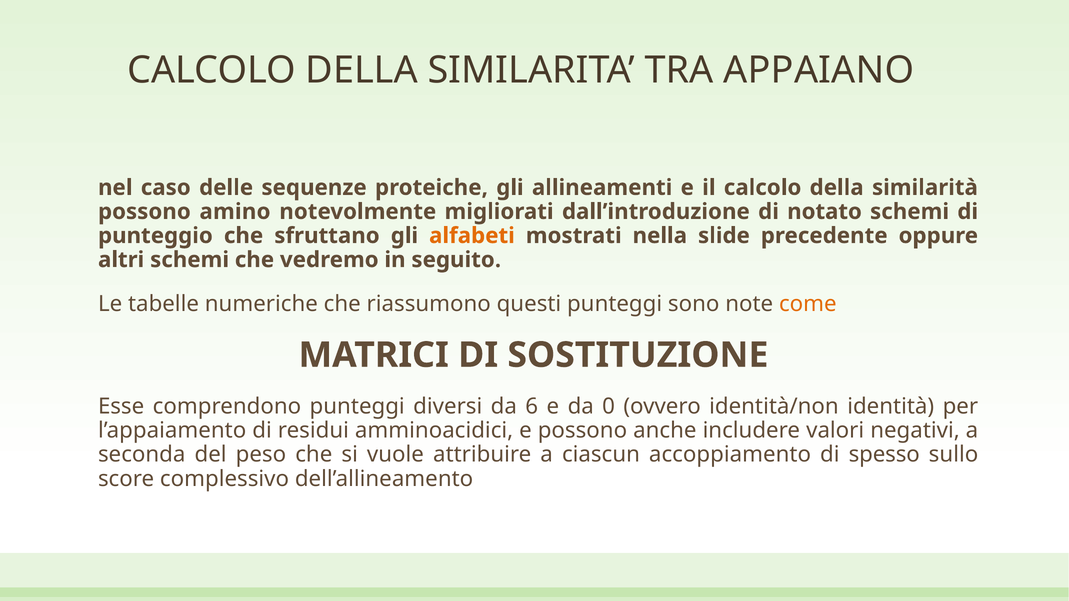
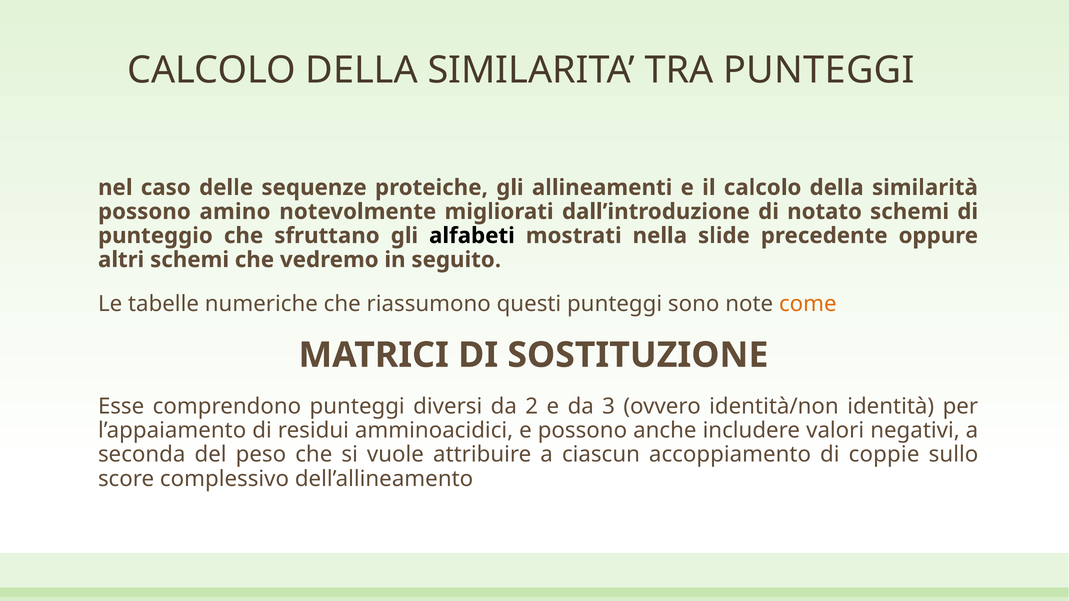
TRA APPAIANO: APPAIANO -> PUNTEGGI
alfabeti colour: orange -> black
6: 6 -> 2
0: 0 -> 3
spesso: spesso -> coppie
